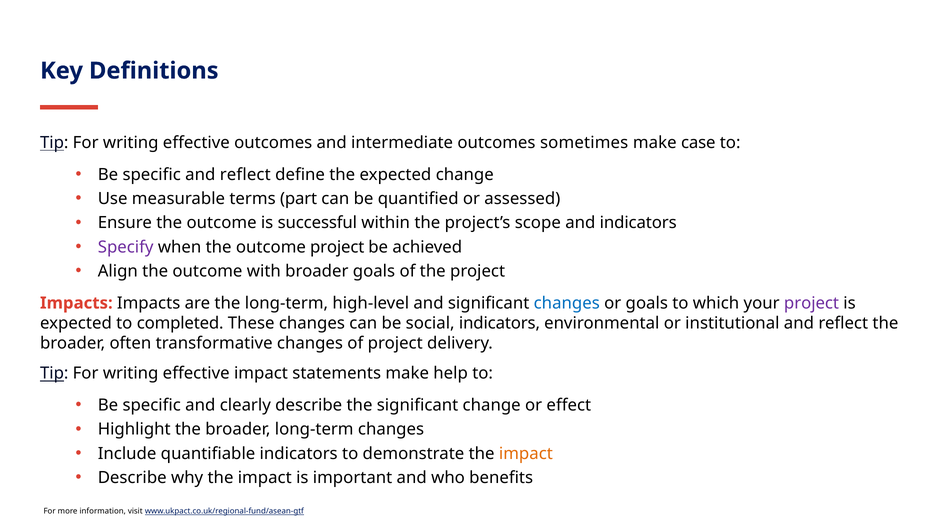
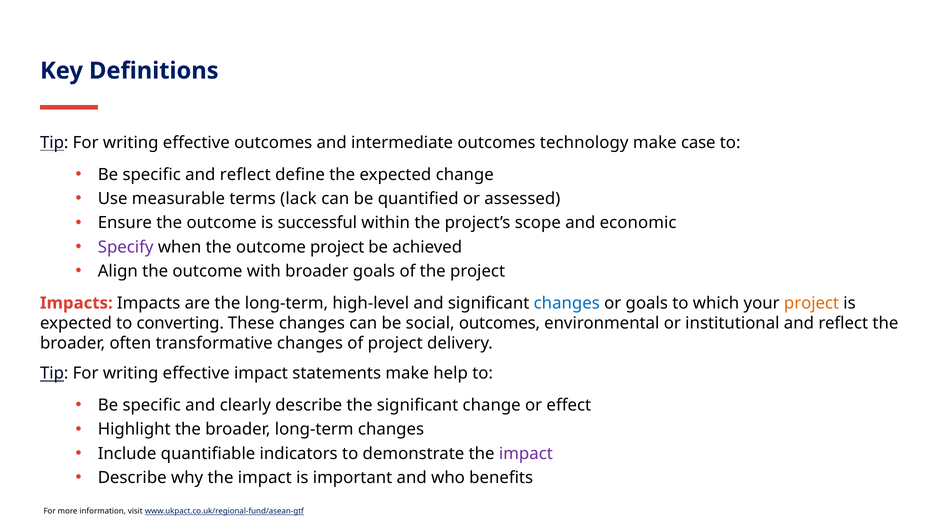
sometimes: sometimes -> technology
part: part -> lack
and indicators: indicators -> economic
project at (812, 303) colour: purple -> orange
completed: completed -> converting
social indicators: indicators -> outcomes
impact at (526, 454) colour: orange -> purple
